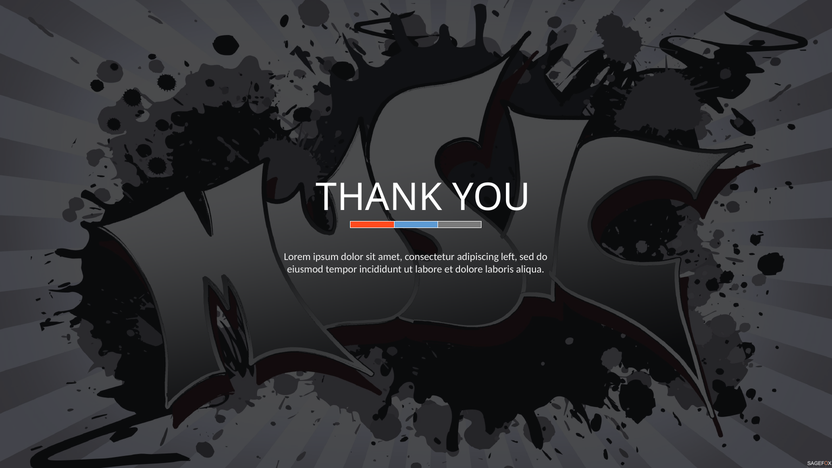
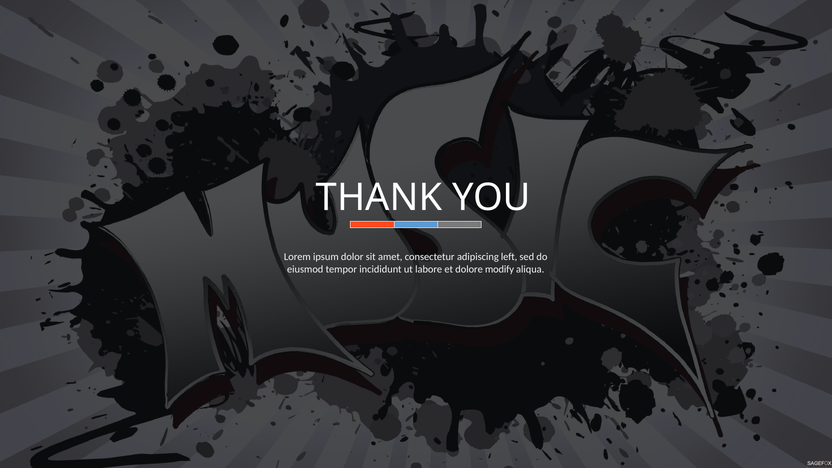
laboris: laboris -> modify
